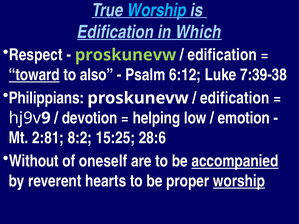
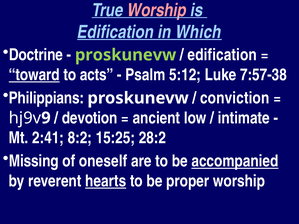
Worship at (157, 10) colour: light blue -> pink
Respect: Respect -> Doctrine
also: also -> acts
6:12: 6:12 -> 5:12
7:39-38: 7:39-38 -> 7:57-38
edification at (235, 98): edification -> conviction
helping: helping -> ancient
emotion: emotion -> intimate
2:81: 2:81 -> 2:41
28:6: 28:6 -> 28:2
Without: Without -> Missing
hearts underline: none -> present
worship at (239, 181) underline: present -> none
